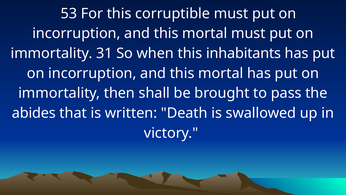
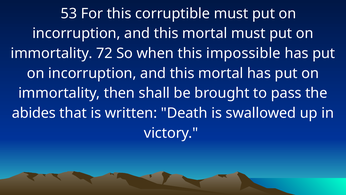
31: 31 -> 72
inhabitants: inhabitants -> impossible
